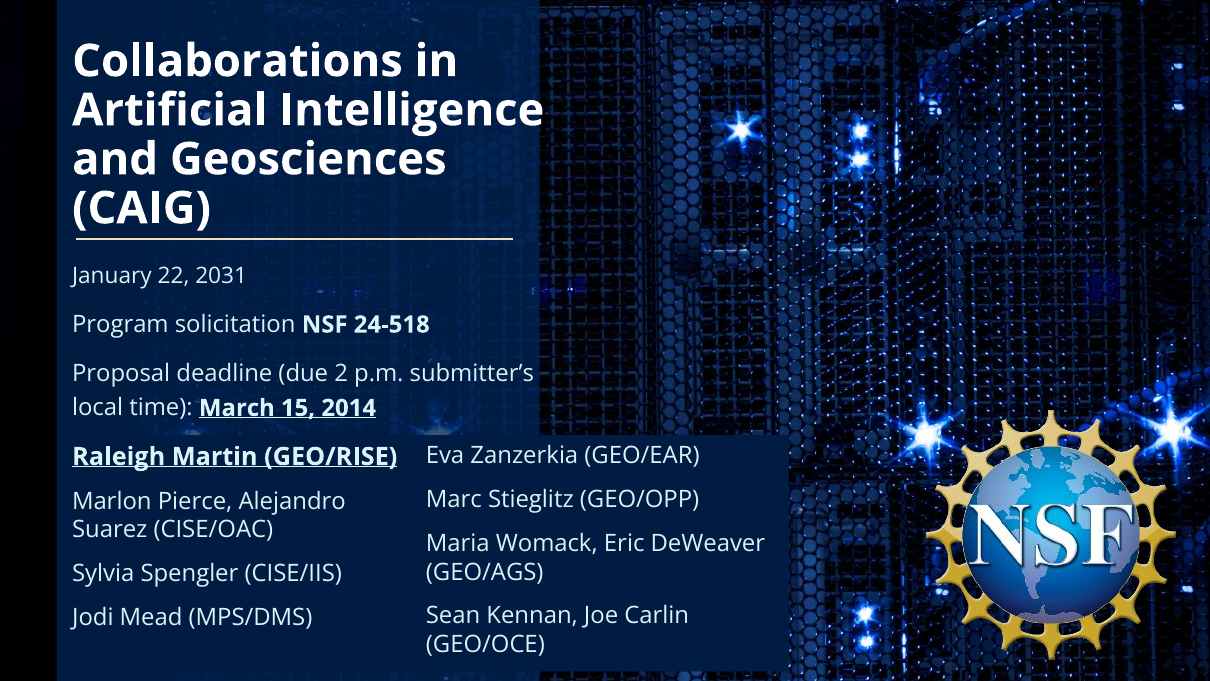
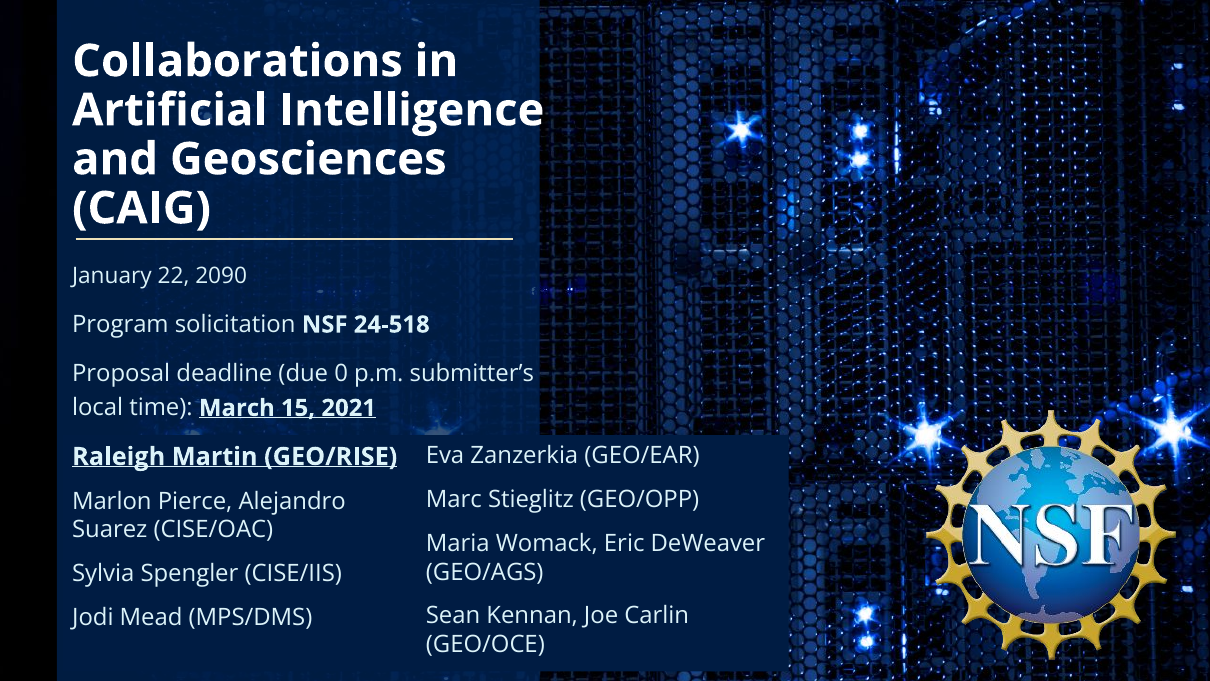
2031: 2031 -> 2090
2: 2 -> 0
2014: 2014 -> 2021
